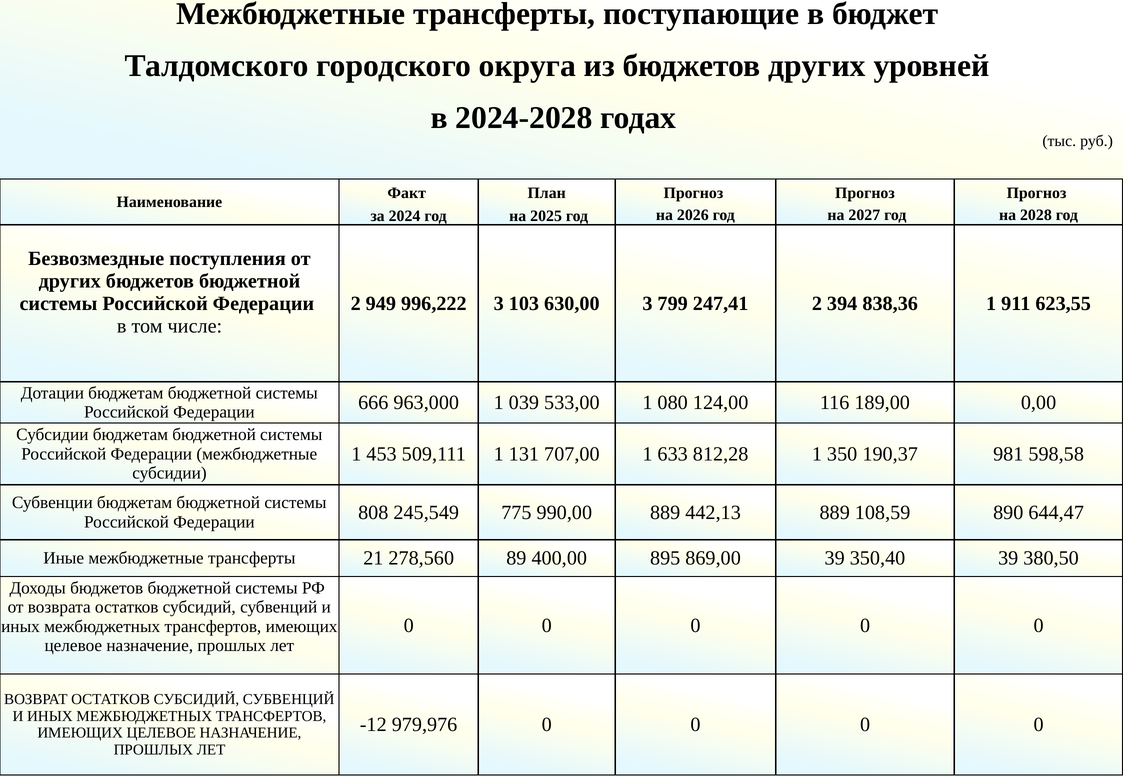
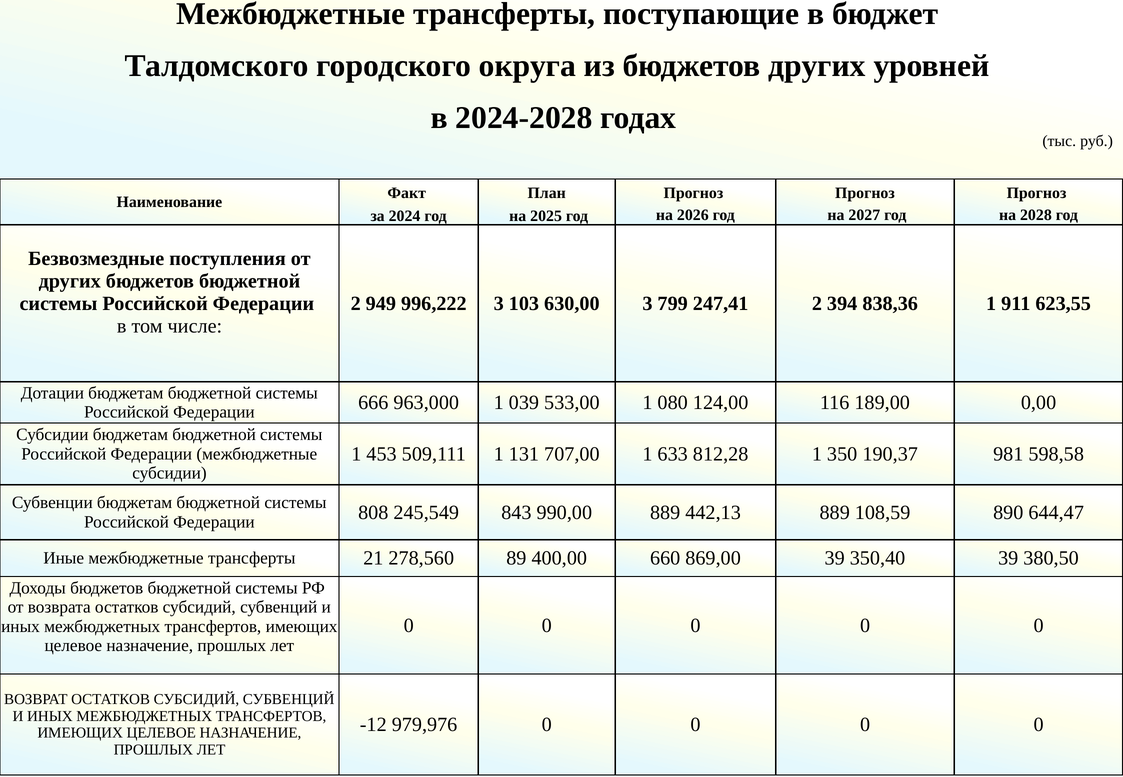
775: 775 -> 843
895: 895 -> 660
